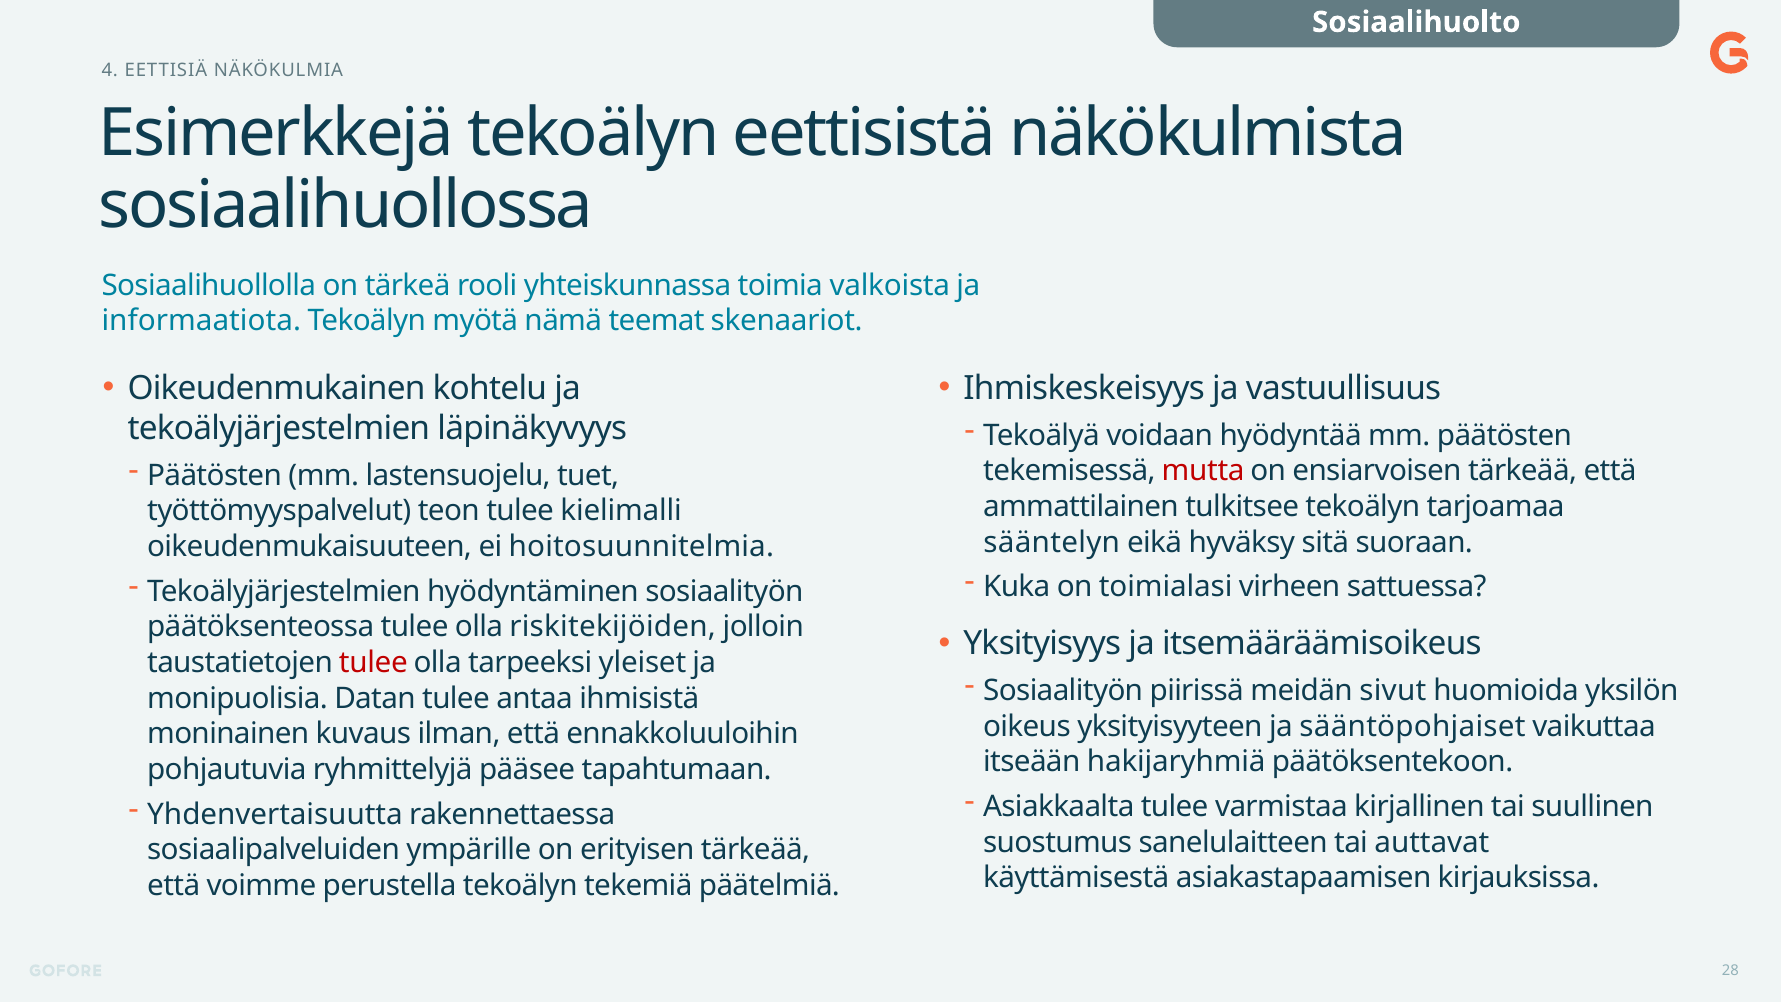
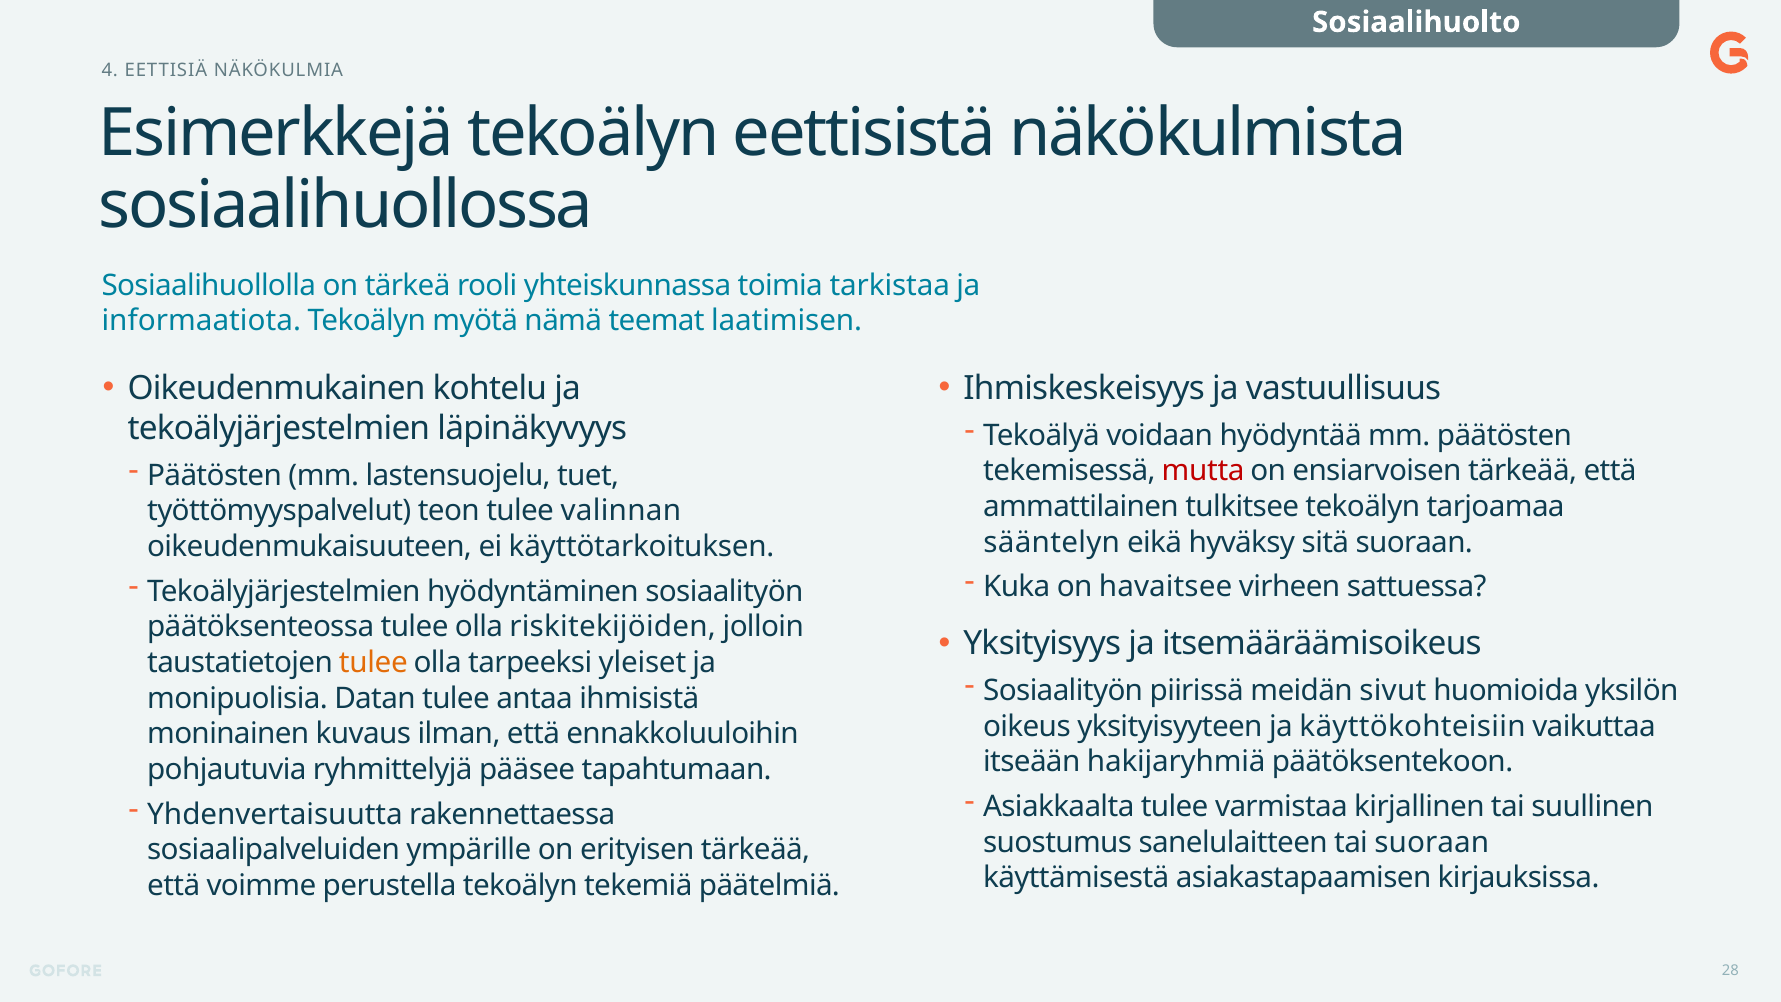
valkoista: valkoista -> tarkistaa
skenaariot: skenaariot -> laatimisen
kielimalli: kielimalli -> valinnan
hoitosuunnitelmia: hoitosuunnitelmia -> käyttötarkoituksen
toimialasi: toimialasi -> havaitsee
tulee at (373, 663) colour: red -> orange
sääntöpohjaiset: sääntöpohjaiset -> käyttökohteisiin
tai auttavat: auttavat -> suoraan
